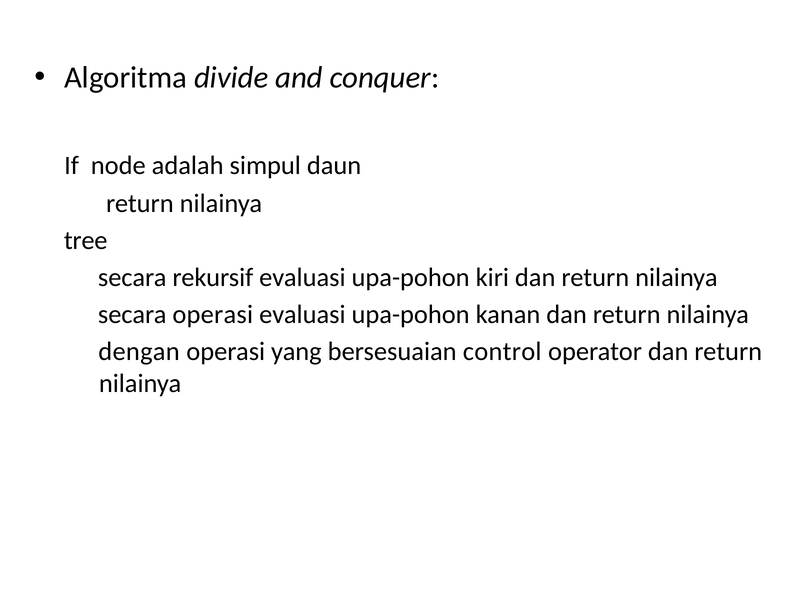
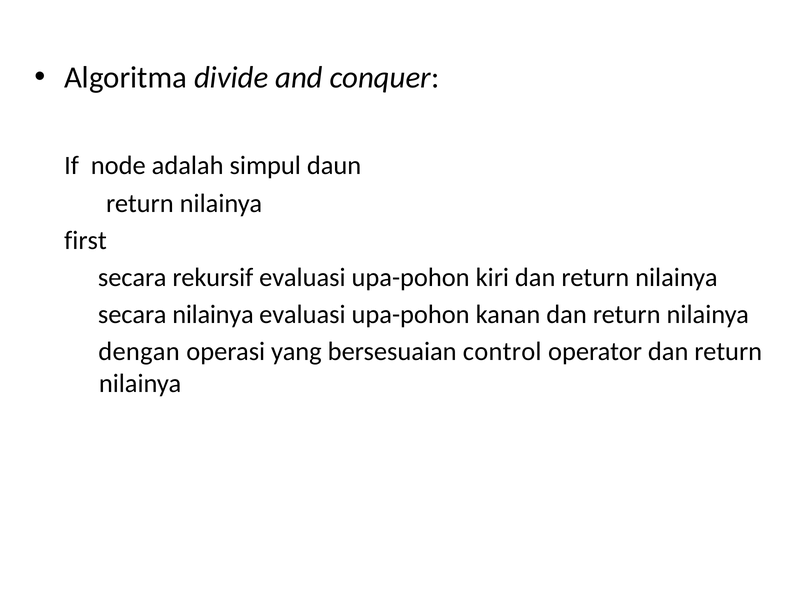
tree: tree -> first
secara operasi: operasi -> nilainya
